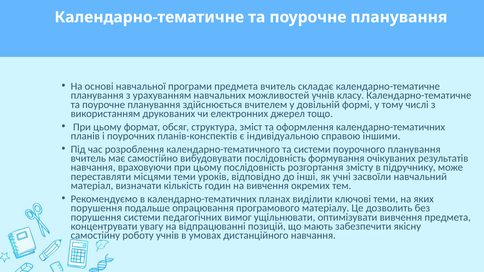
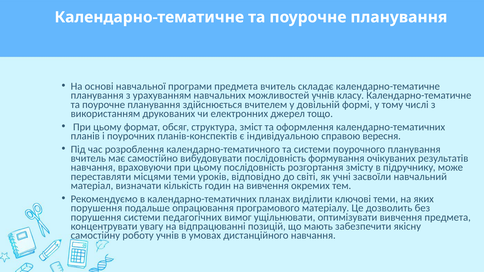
іншими: іншими -> вересня
інші: інші -> світі
